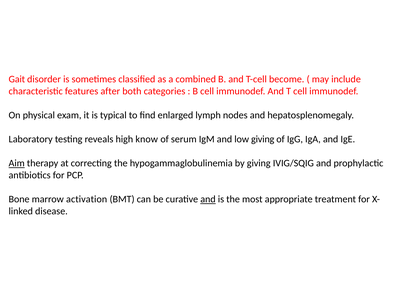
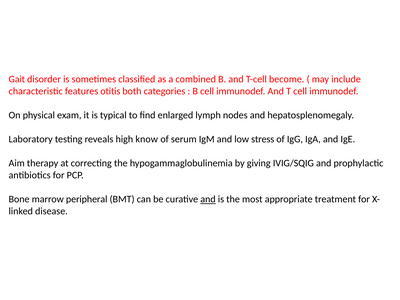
after: after -> otitis
low giving: giving -> stress
Aim underline: present -> none
activation: activation -> peripheral
